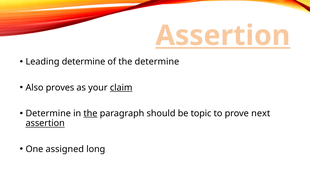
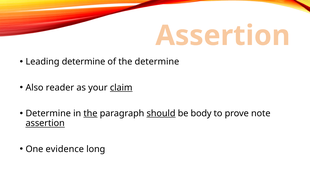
Assertion at (223, 36) underline: present -> none
proves: proves -> reader
should underline: none -> present
topic: topic -> body
next: next -> note
assigned: assigned -> evidence
